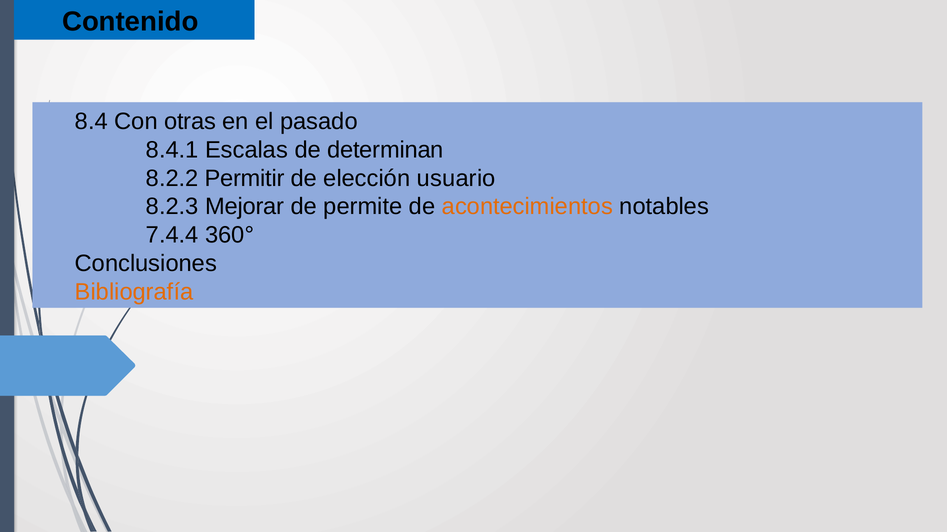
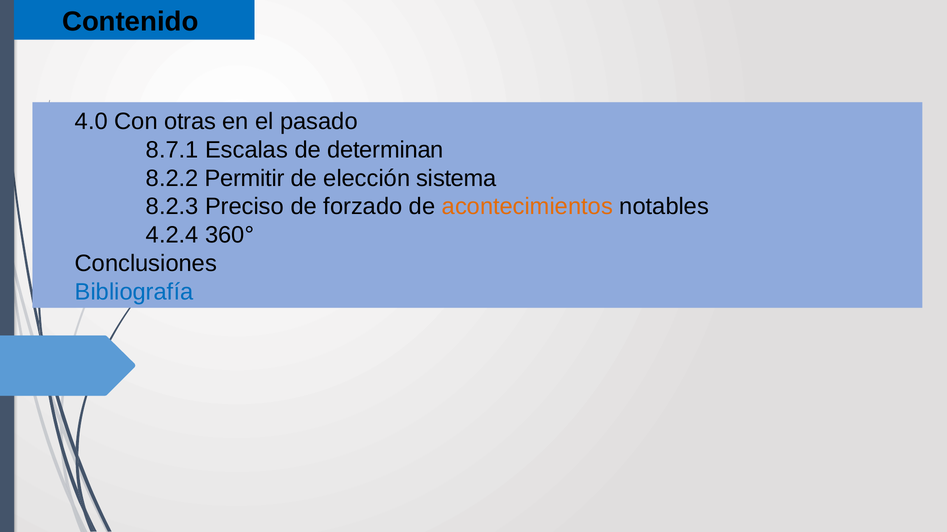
8.4: 8.4 -> 4.0
8.4.1: 8.4.1 -> 8.7.1
usuario: usuario -> sistema
Mejorar: Mejorar -> Preciso
permite: permite -> forzado
7.4.4: 7.4.4 -> 4.2.4
Bibliografía colour: orange -> blue
